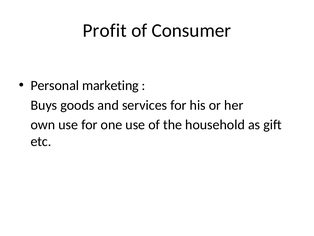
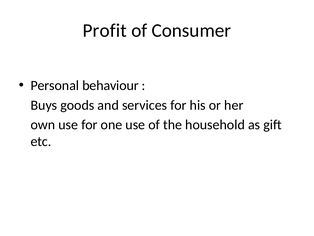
marketing: marketing -> behaviour
